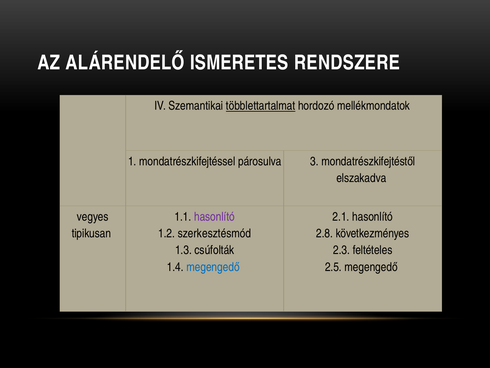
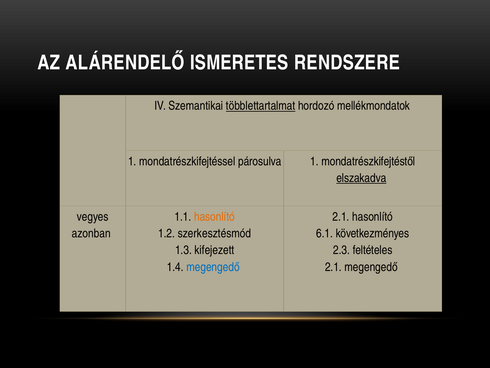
párosulva 3: 3 -> 1
elszakadva underline: none -> present
hasonlító at (214, 216) colour: purple -> orange
tipikusan: tipikusan -> azonban
2.8: 2.8 -> 6.1
csúfolták: csúfolták -> kifejezett
2.5 at (333, 267): 2.5 -> 2.1
